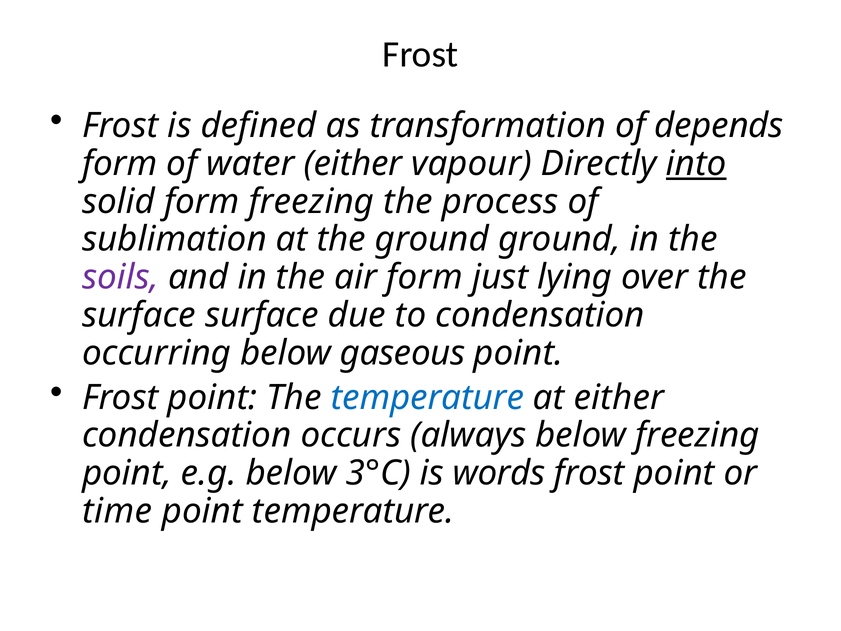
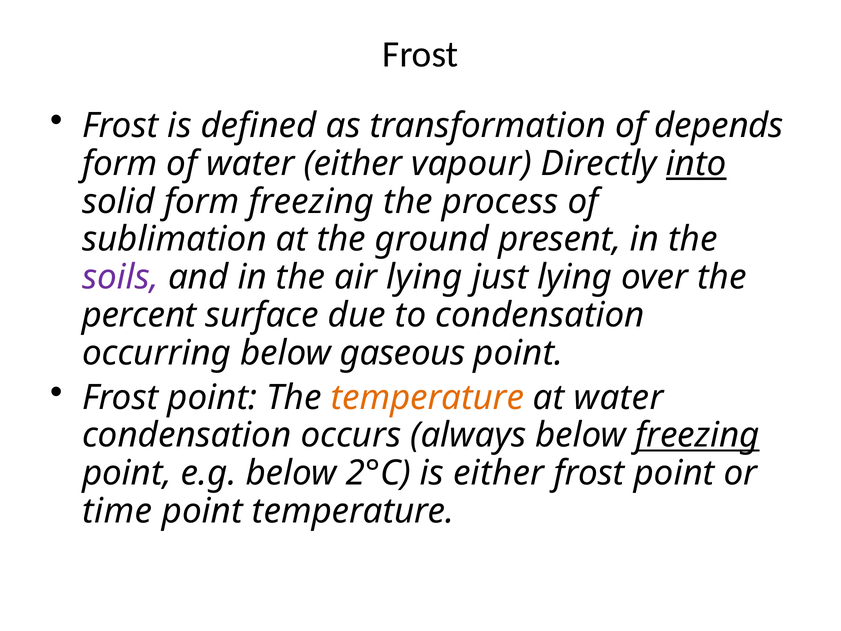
ground ground: ground -> present
air form: form -> lying
surface at (139, 315): surface -> percent
temperature at (427, 397) colour: blue -> orange
at either: either -> water
freezing at (697, 435) underline: none -> present
3°C: 3°C -> 2°C
is words: words -> either
